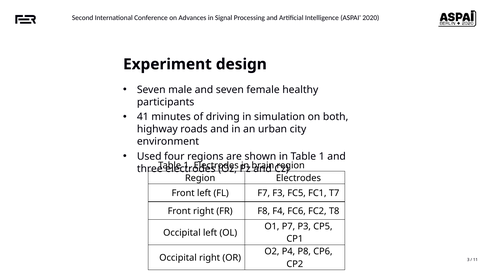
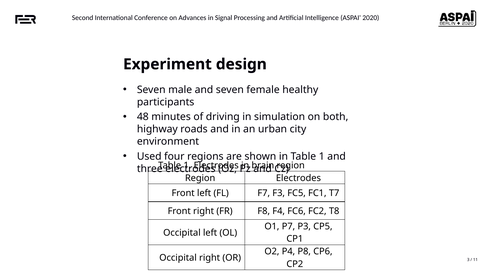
41: 41 -> 48
